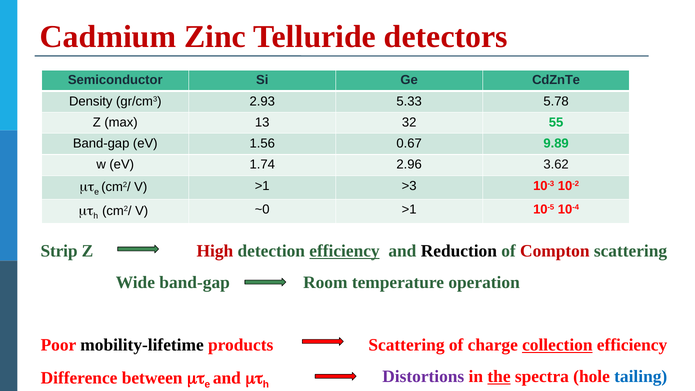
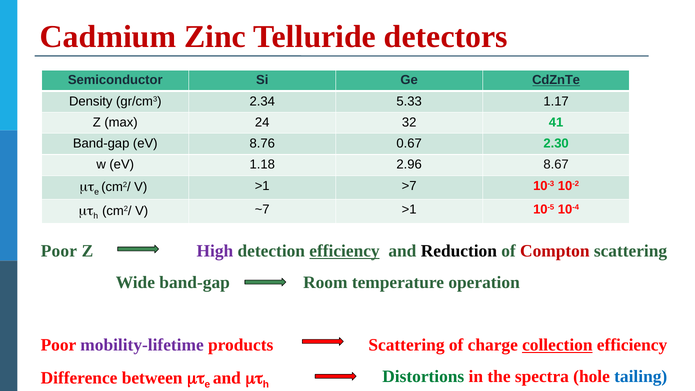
CdZnTe underline: none -> present
2.93: 2.93 -> 2.34
5.78: 5.78 -> 1.17
13: 13 -> 24
55: 55 -> 41
1.56: 1.56 -> 8.76
9.89: 9.89 -> 2.30
1.74: 1.74 -> 1.18
3.62: 3.62 -> 8.67
>3: >3 -> >7
~0: ~0 -> ~7
High colour: red -> purple
Strip at (59, 251): Strip -> Poor
mobility-lifetime colour: black -> purple
Distortions colour: purple -> green
the underline: present -> none
